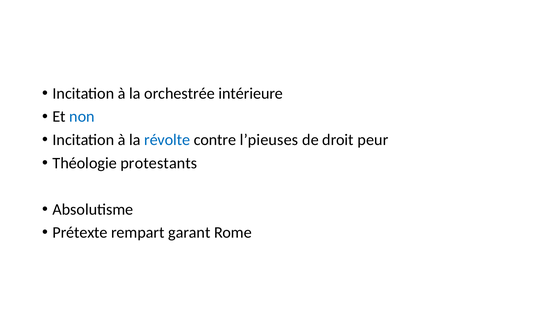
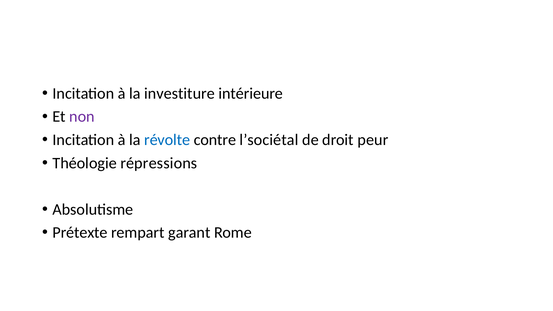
orchestrée: orchestrée -> investiture
non colour: blue -> purple
l’pieuses: l’pieuses -> l’sociétal
protestants: protestants -> répressions
